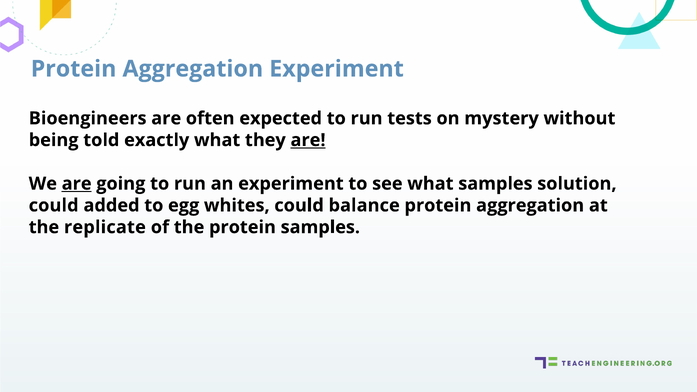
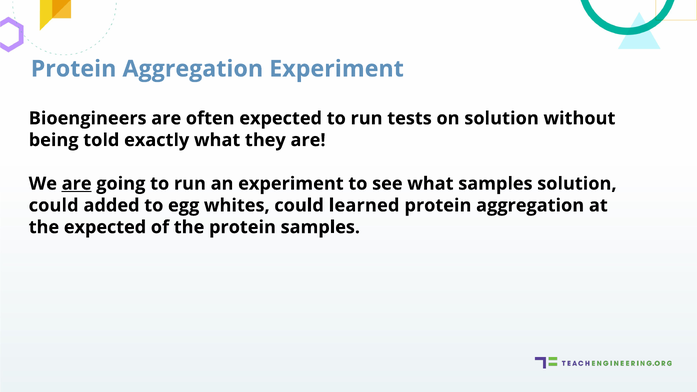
on mystery: mystery -> solution
are at (308, 140) underline: present -> none
balance: balance -> learned
the replicate: replicate -> expected
